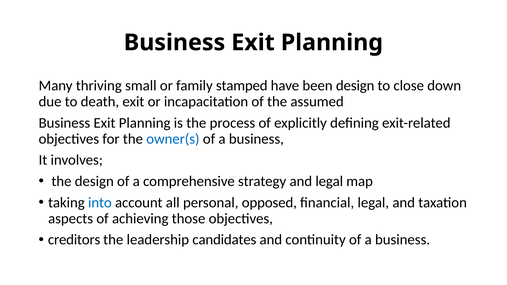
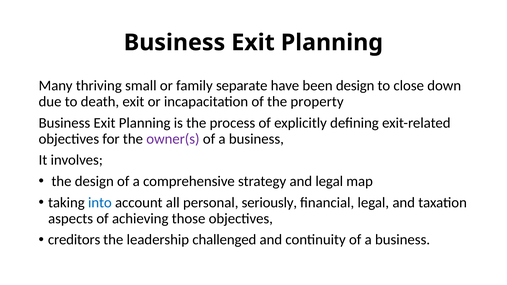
stamped: stamped -> separate
assumed: assumed -> property
owner(s colour: blue -> purple
opposed: opposed -> seriously
candidates: candidates -> challenged
